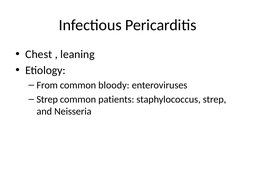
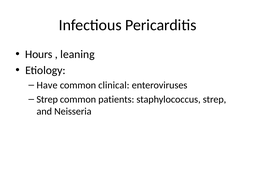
Chest: Chest -> Hours
From: From -> Have
bloody: bloody -> clinical
